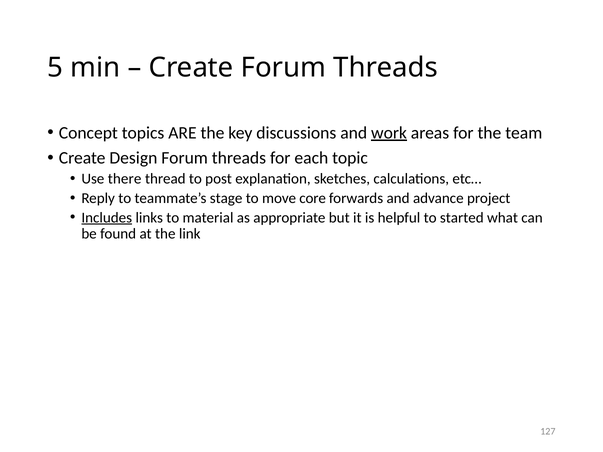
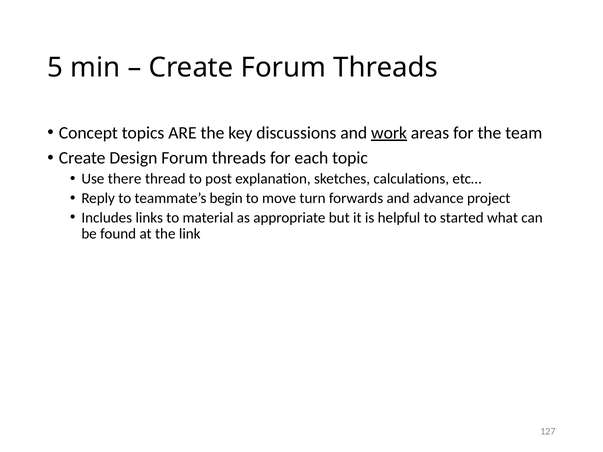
stage: stage -> begin
core: core -> turn
Includes underline: present -> none
